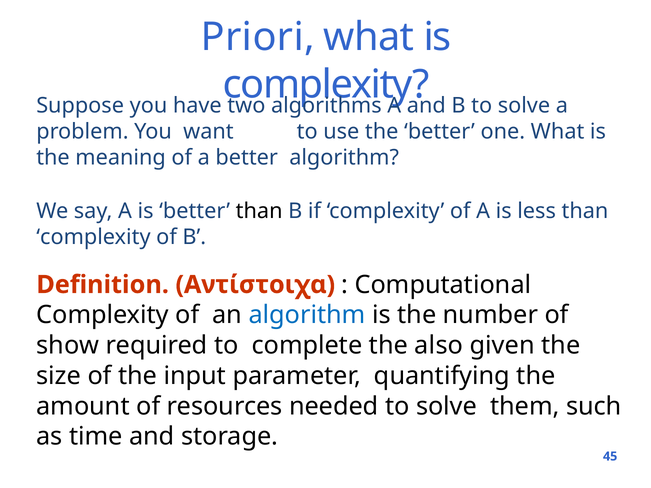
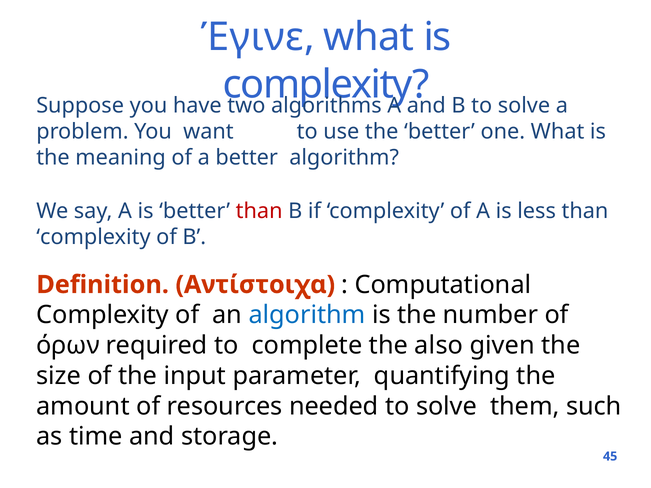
Priori: Priori -> Έγινε
than at (259, 211) colour: black -> red
show: show -> όρων
